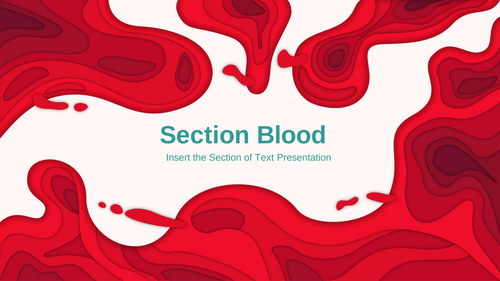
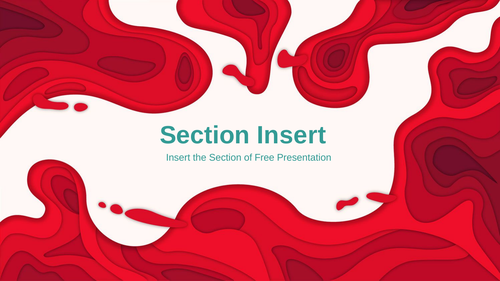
Section Blood: Blood -> Insert
Text: Text -> Free
